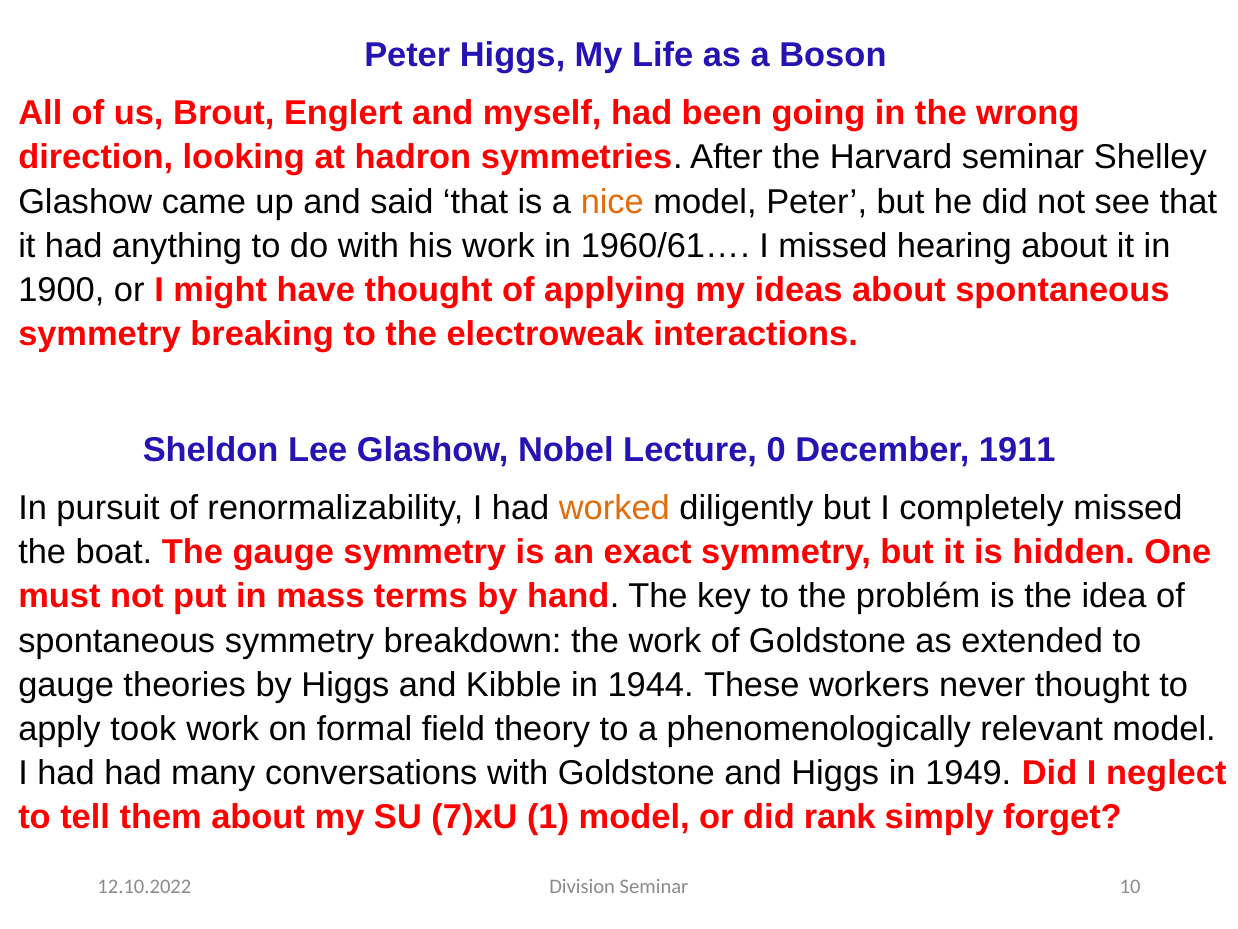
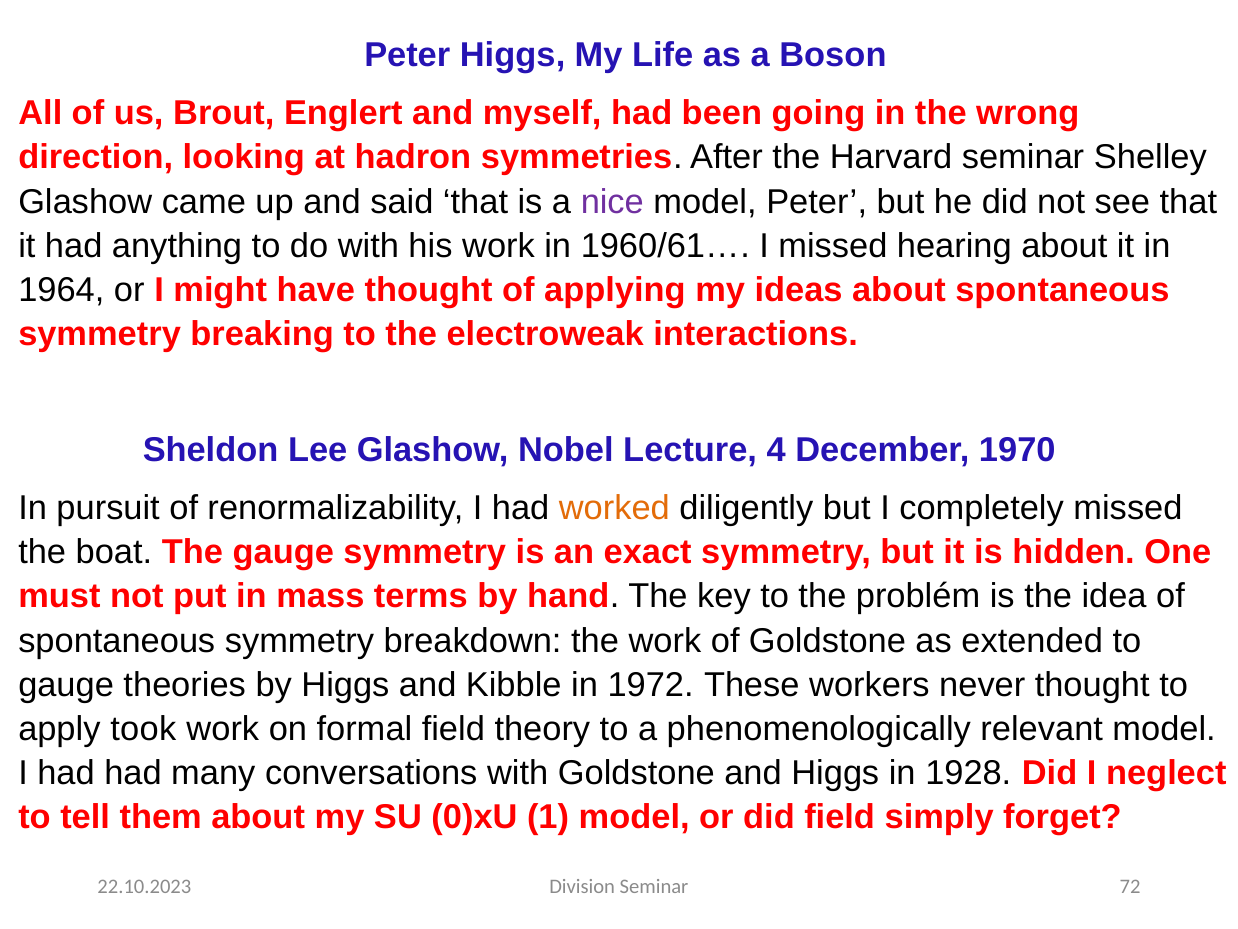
nice colour: orange -> purple
1900: 1900 -> 1964
0: 0 -> 4
1911: 1911 -> 1970
1944: 1944 -> 1972
1949: 1949 -> 1928
7)xU: 7)xU -> 0)xU
did rank: rank -> field
10: 10 -> 72
12.10.2022: 12.10.2022 -> 22.10.2023
